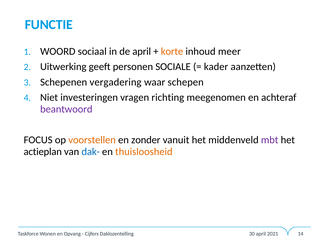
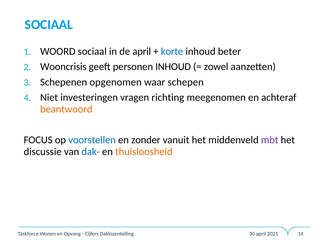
FUNCTIE at (49, 25): FUNCTIE -> SOCIAAL
korte colour: orange -> blue
meer: meer -> beter
Uitwerking: Uitwerking -> Wooncrisis
personen SOCIALE: SOCIALE -> INHOUD
kader: kader -> zowel
vergadering: vergadering -> opgenomen
beantwoord colour: purple -> orange
voorstellen colour: orange -> blue
actieplan: actieplan -> discussie
